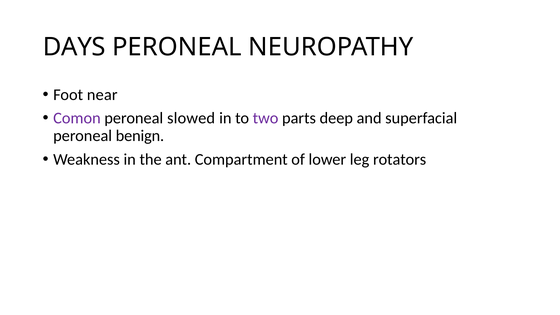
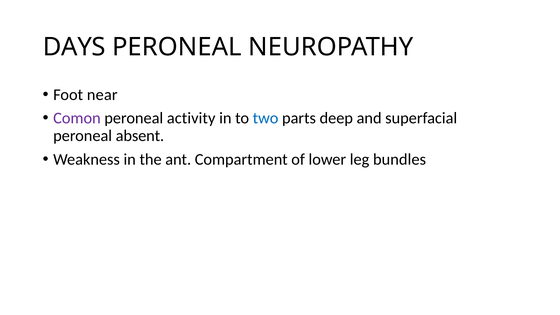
slowed: slowed -> activity
two colour: purple -> blue
benign: benign -> absent
rotators: rotators -> bundles
